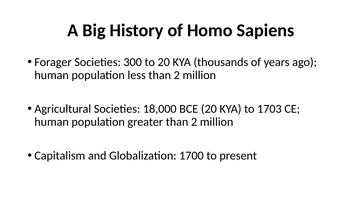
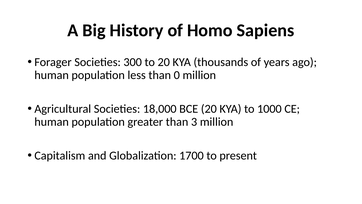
less than 2: 2 -> 0
1703: 1703 -> 1000
greater than 2: 2 -> 3
